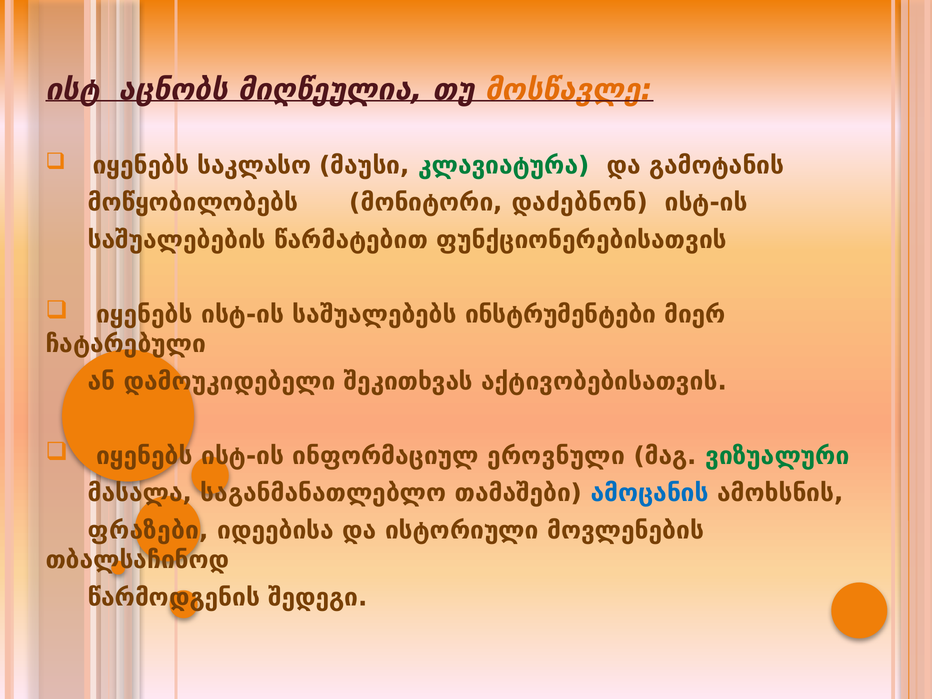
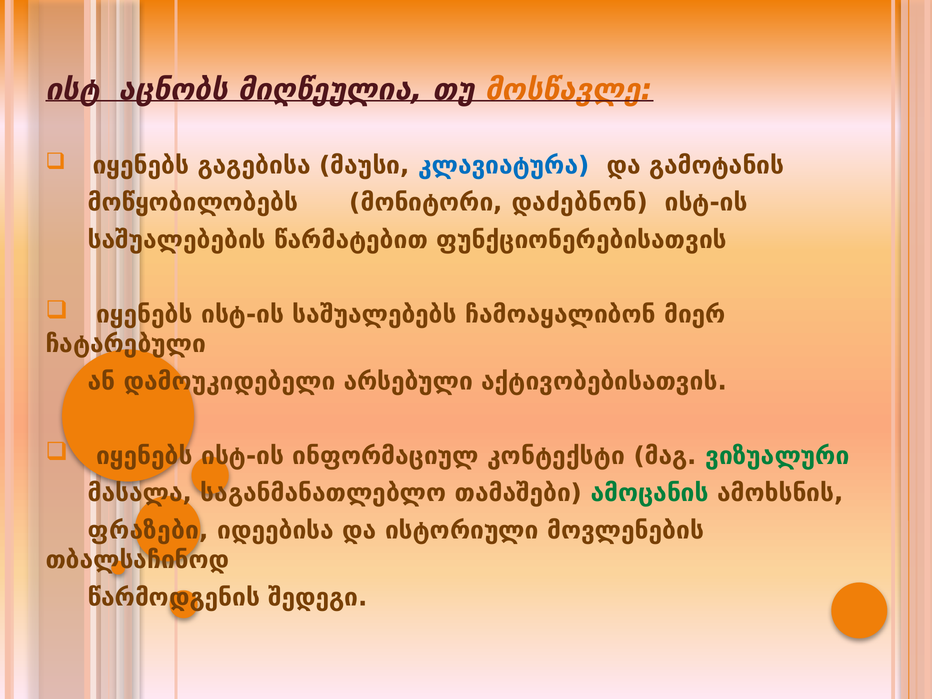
საკლასო: საკლასო -> გაგებისა
კლავიატურა colour: green -> blue
ინსტრუმენტები: ინსტრუმენტები -> ჩამოაყალიბონ
შეკითხვას: შეკითხვას -> არსებული
ეროვნული: ეროვნული -> კონტექსტი
ამოცანის colour: blue -> green
